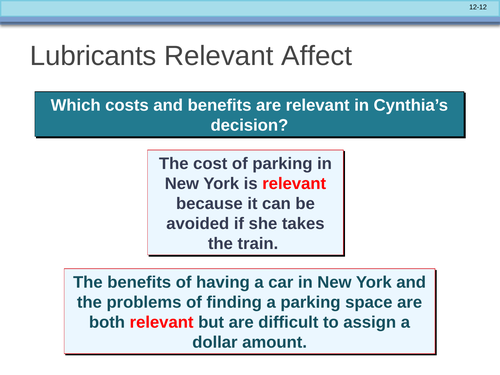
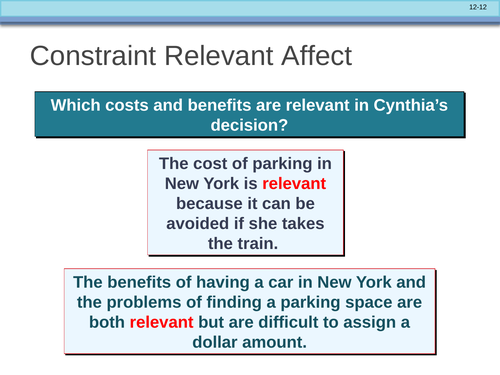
Lubricants: Lubricants -> Constraint
